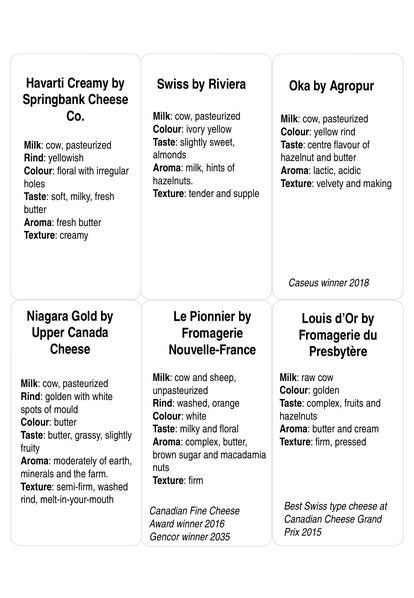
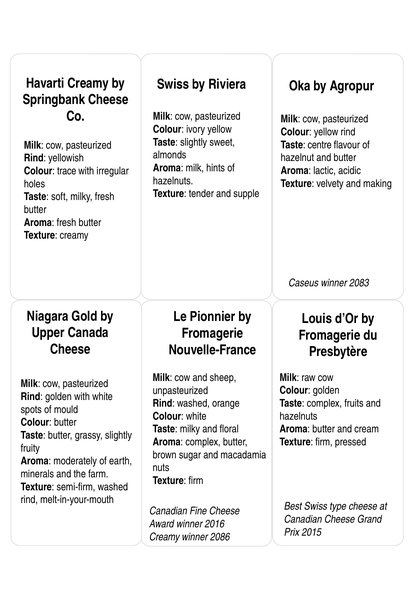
Colour floral: floral -> trace
2018: 2018 -> 2083
Gencor at (164, 537): Gencor -> Creamy
2035: 2035 -> 2086
